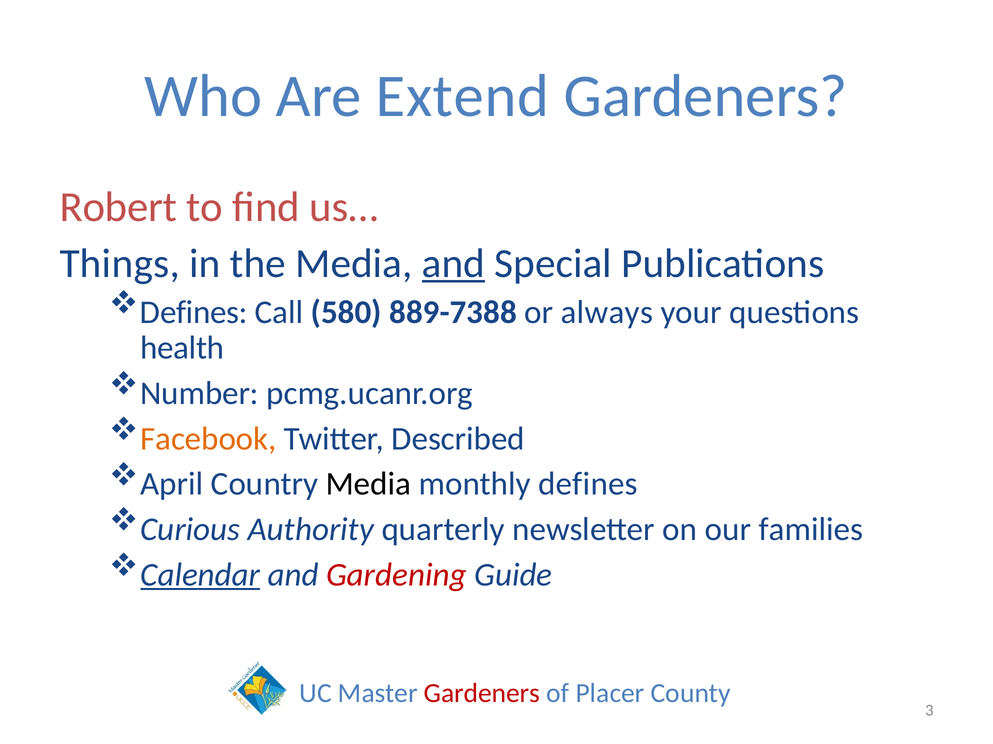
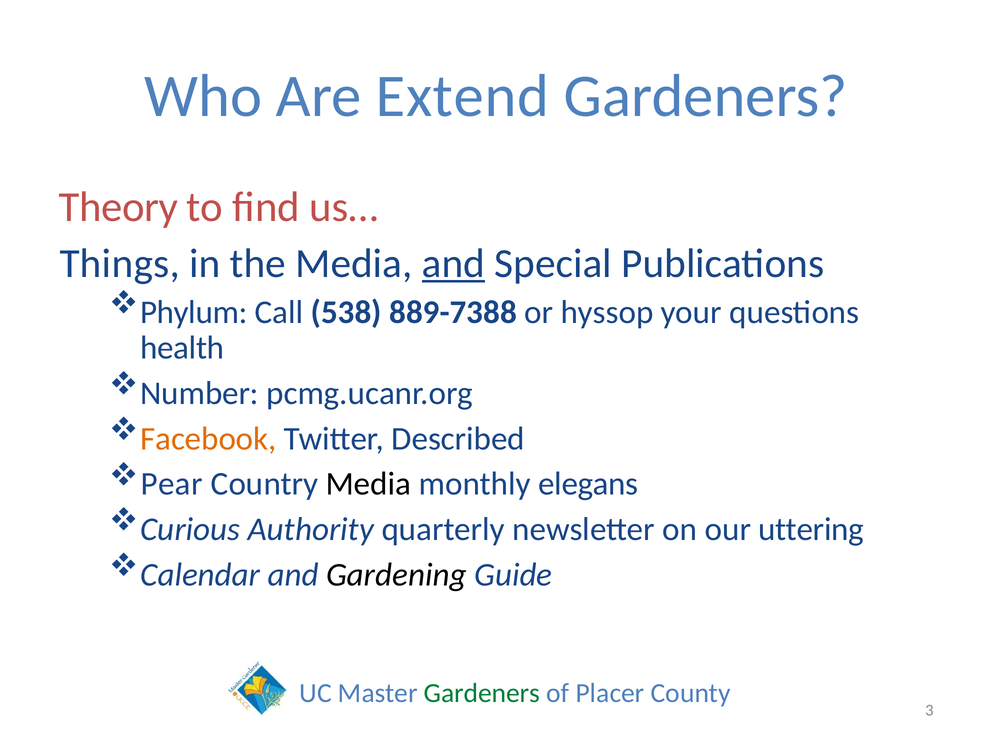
Robert: Robert -> Theory
Defines at (194, 313): Defines -> Phylum
580: 580 -> 538
always: always -> hyssop
April: April -> Pear
monthly defines: defines -> elegans
families: families -> uttering
Calendar underline: present -> none
Gardening colour: red -> black
Gardeners at (482, 694) colour: red -> green
